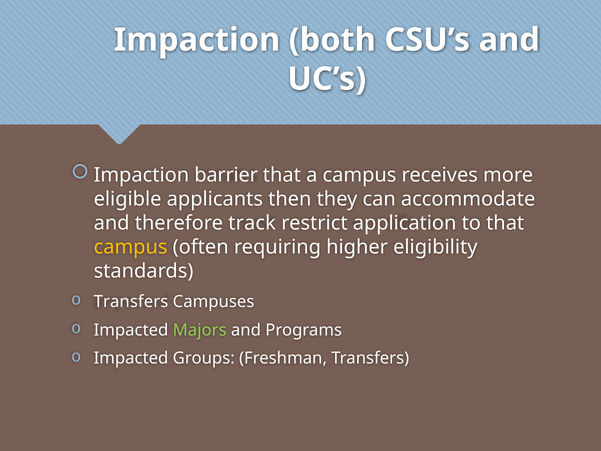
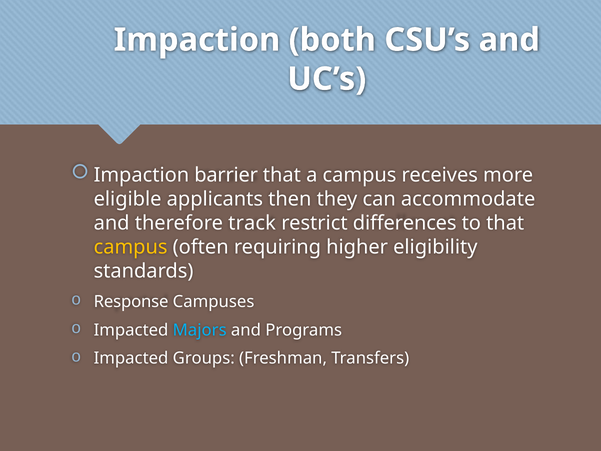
application: application -> differences
Transfers at (131, 301): Transfers -> Response
Majors colour: light green -> light blue
